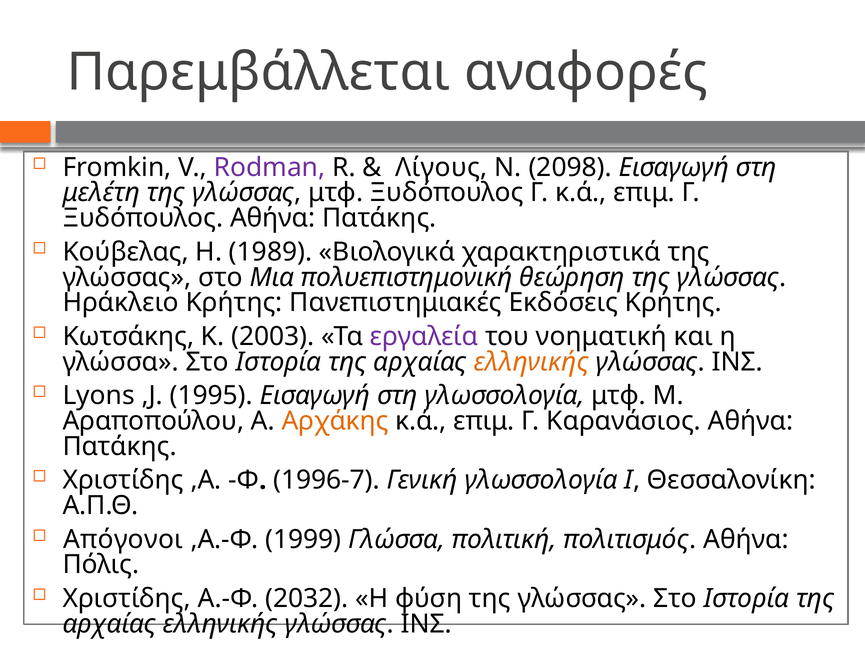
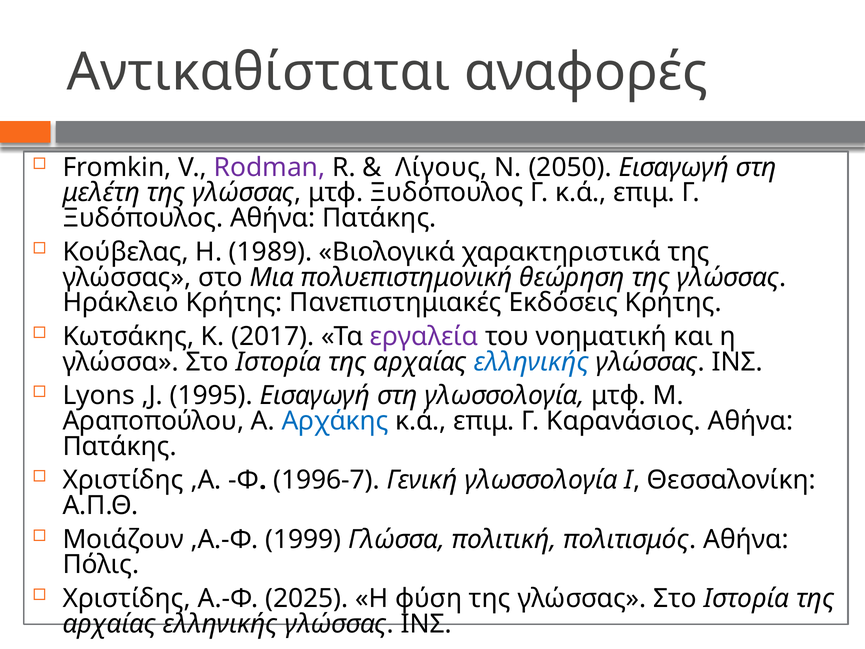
Παρεμβάλλεται: Παρεμβάλλεται -> Αντικαθίσταται
2098: 2098 -> 2050
2003: 2003 -> 2017
ελληνικής at (531, 362) colour: orange -> blue
Αρχάκης colour: orange -> blue
Απόγονοι: Απόγονοι -> Μοιάζουν
2032: 2032 -> 2025
